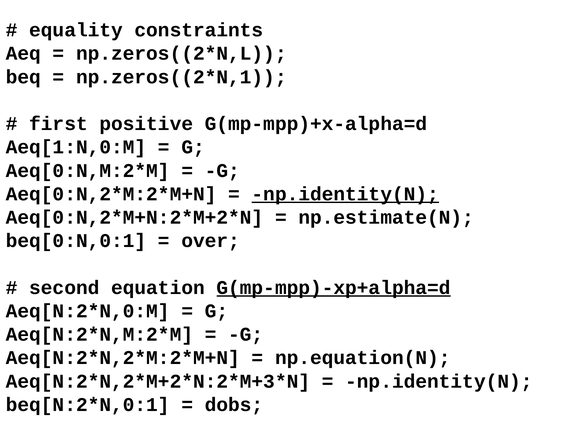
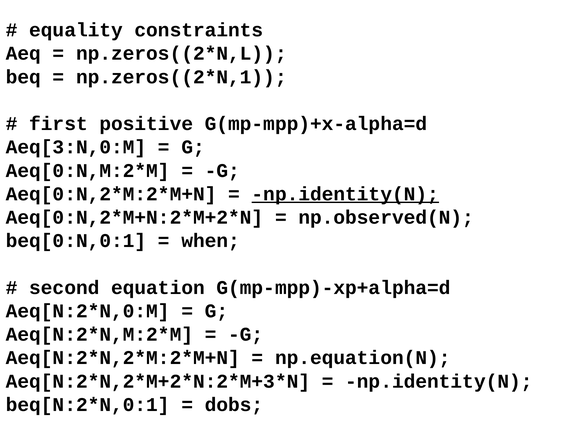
Aeq[1:N,0:M: Aeq[1:N,0:M -> Aeq[3:N,0:M
np.estimate(N: np.estimate(N -> np.observed(N
over: over -> when
G(mp-mpp)-xp+alpha=d underline: present -> none
